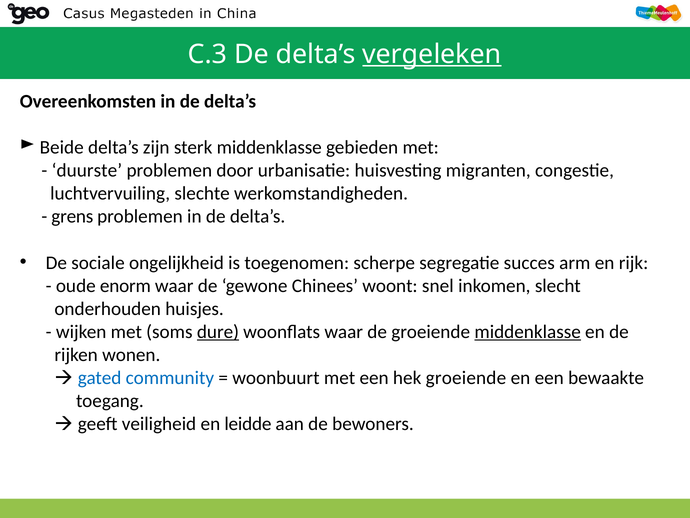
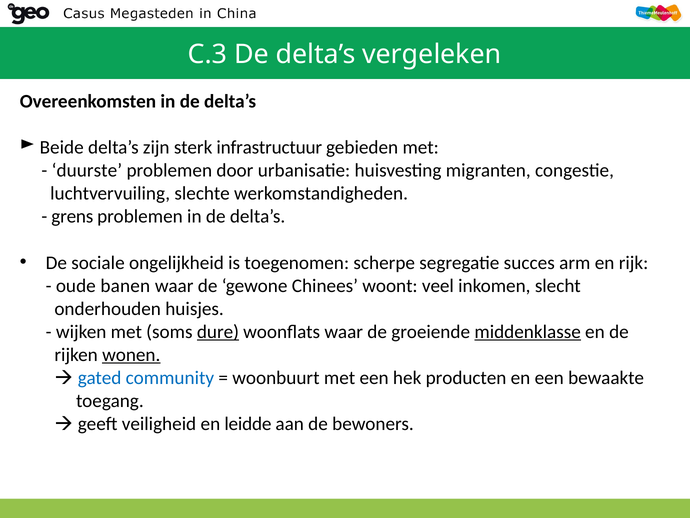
vergeleken underline: present -> none
sterk middenklasse: middenklasse -> infrastructuur
enorm: enorm -> banen
snel: snel -> veel
wonen underline: none -> present
hek groeiende: groeiende -> producten
